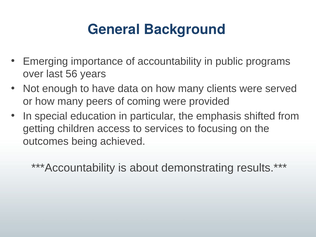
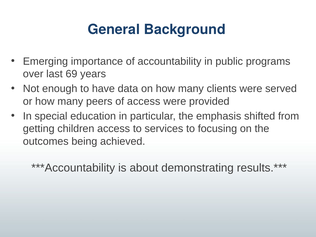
56: 56 -> 69
of coming: coming -> access
